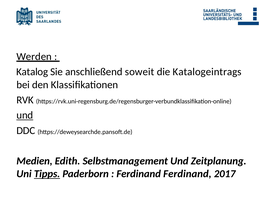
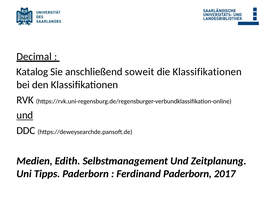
Werden: Werden -> Decimal
die Katalogeintrags: Katalogeintrags -> Klassifikationen
Tipps underline: present -> none
Ferdinand Ferdinand: Ferdinand -> Paderborn
